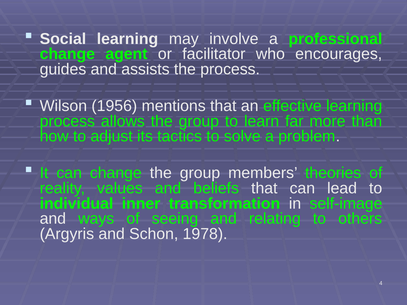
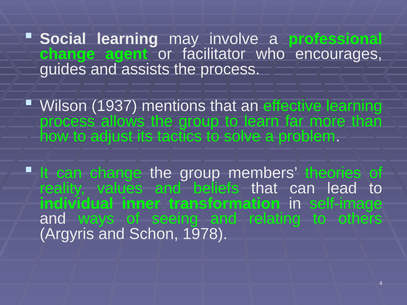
1956: 1956 -> 1937
